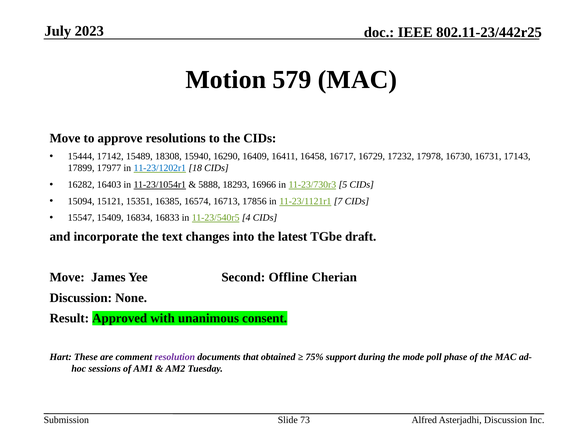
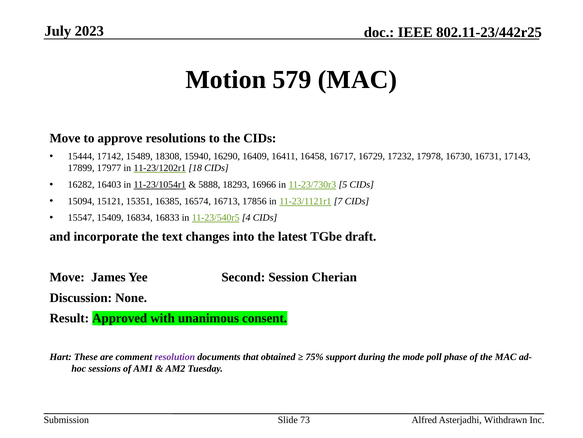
11-23/1202r1 colour: blue -> black
Offline: Offline -> Session
Asterjadhi Discussion: Discussion -> Withdrawn
